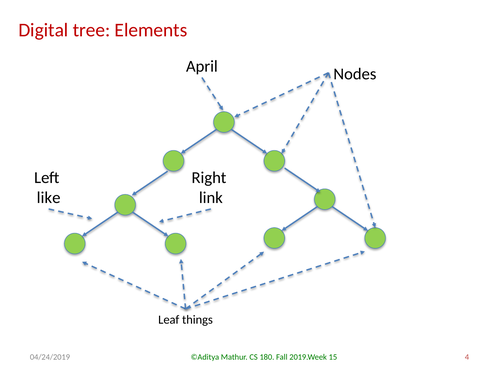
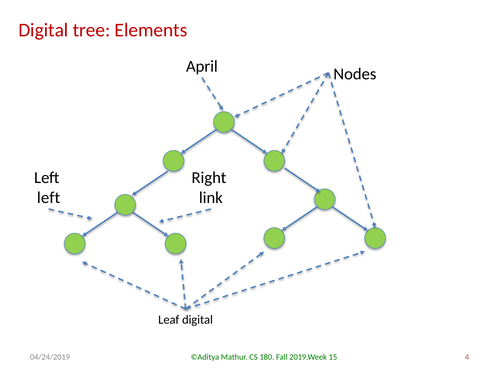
like at (49, 198): like -> left
Leaf things: things -> digital
